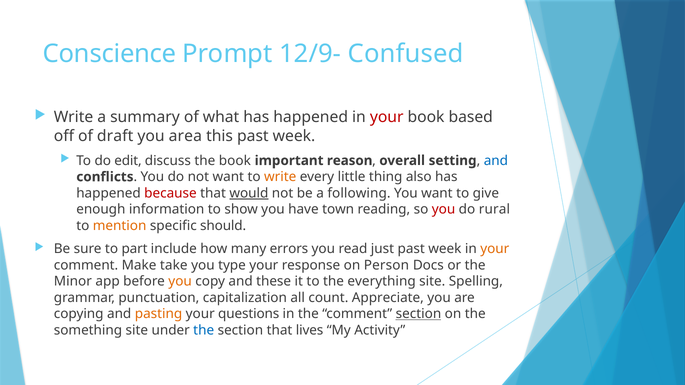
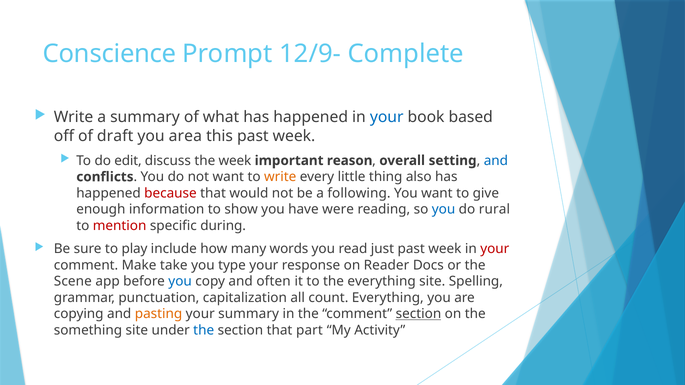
Confused: Confused -> Complete
your at (387, 117) colour: red -> blue
the book: book -> week
would underline: present -> none
town: town -> were
you at (444, 209) colour: red -> blue
mention colour: orange -> red
should: should -> during
part: part -> play
errors: errors -> words
your at (495, 249) colour: orange -> red
Person: Person -> Reader
Minor: Minor -> Scene
you at (180, 282) colour: orange -> blue
these: these -> often
count Appreciate: Appreciate -> Everything
your questions: questions -> summary
lives: lives -> part
